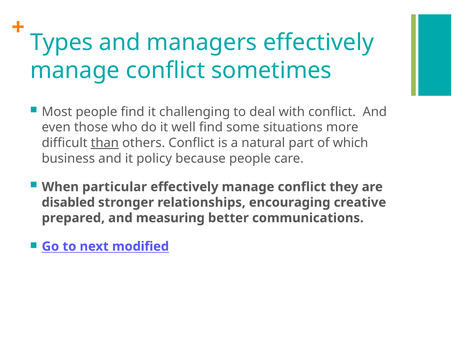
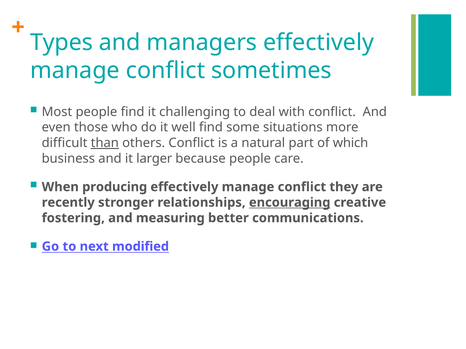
policy: policy -> larger
particular: particular -> producing
disabled: disabled -> recently
encouraging underline: none -> present
prepared: prepared -> fostering
